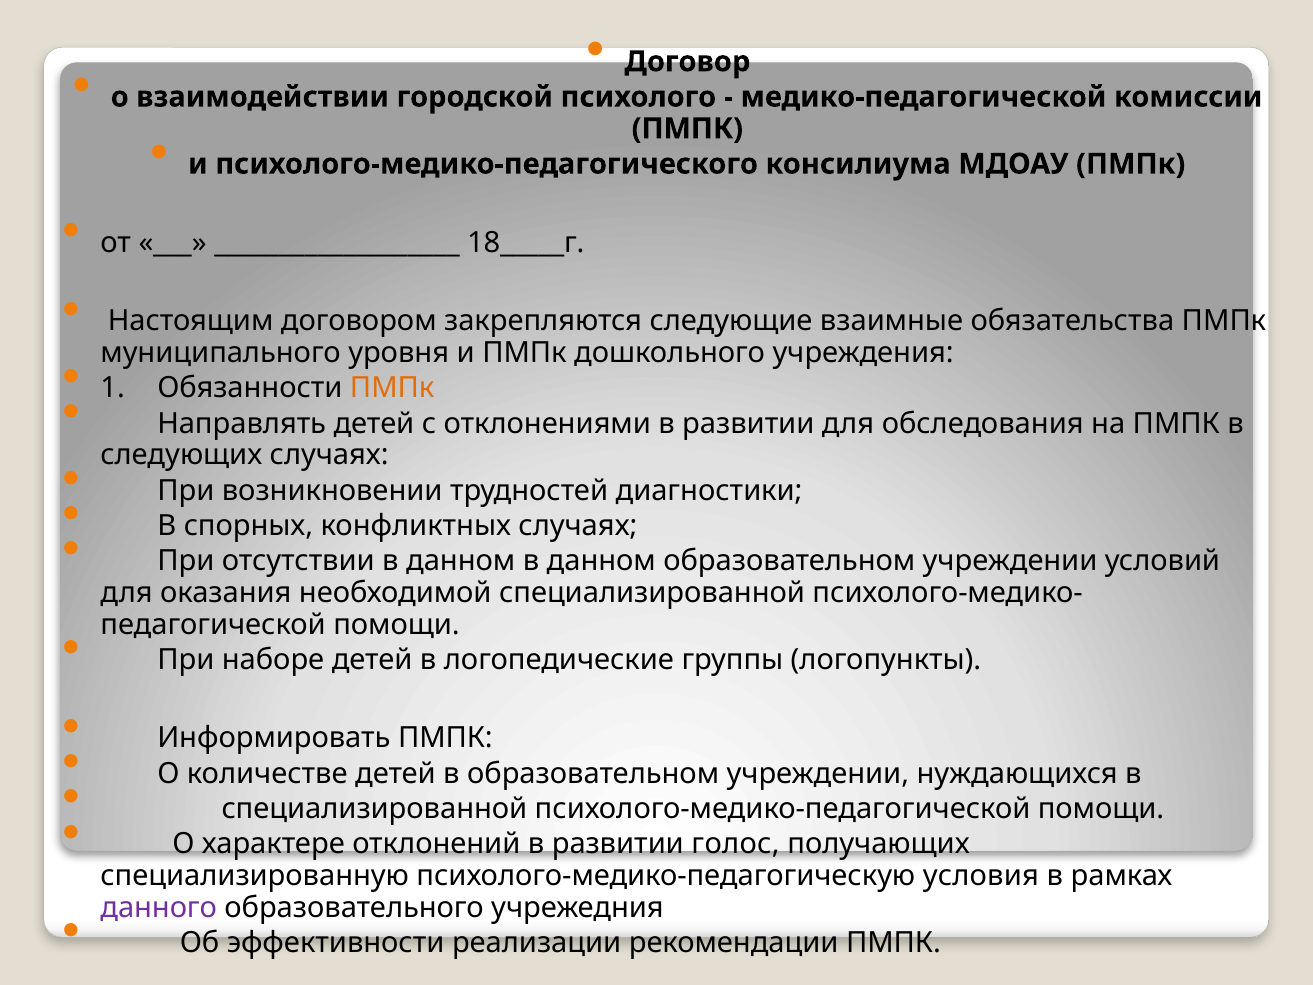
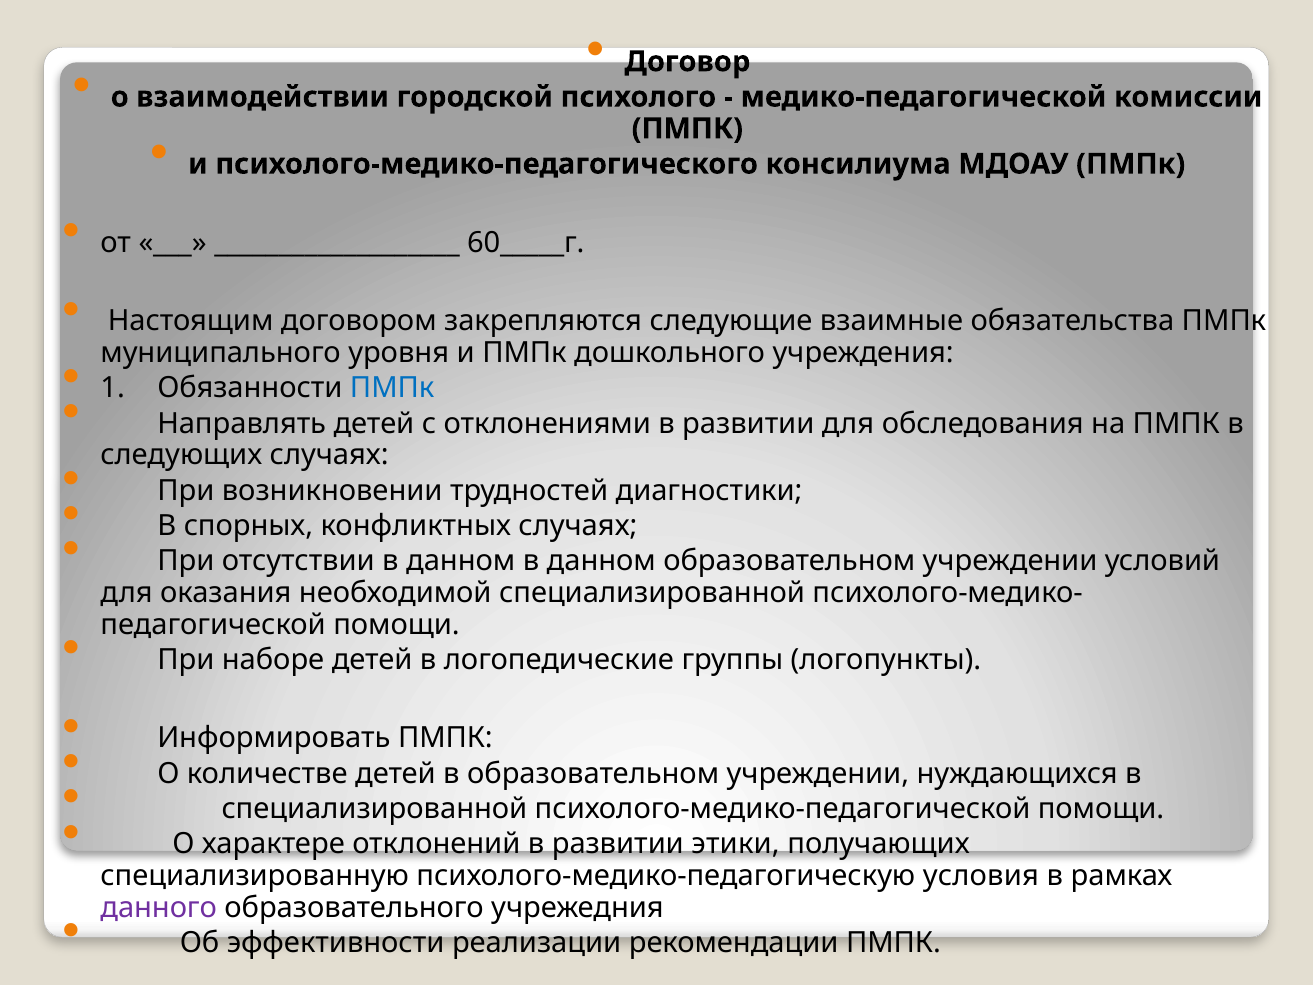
18_____г: 18_____г -> 60_____г
ПМПк at (392, 388) colour: orange -> blue
голос: голос -> этики
